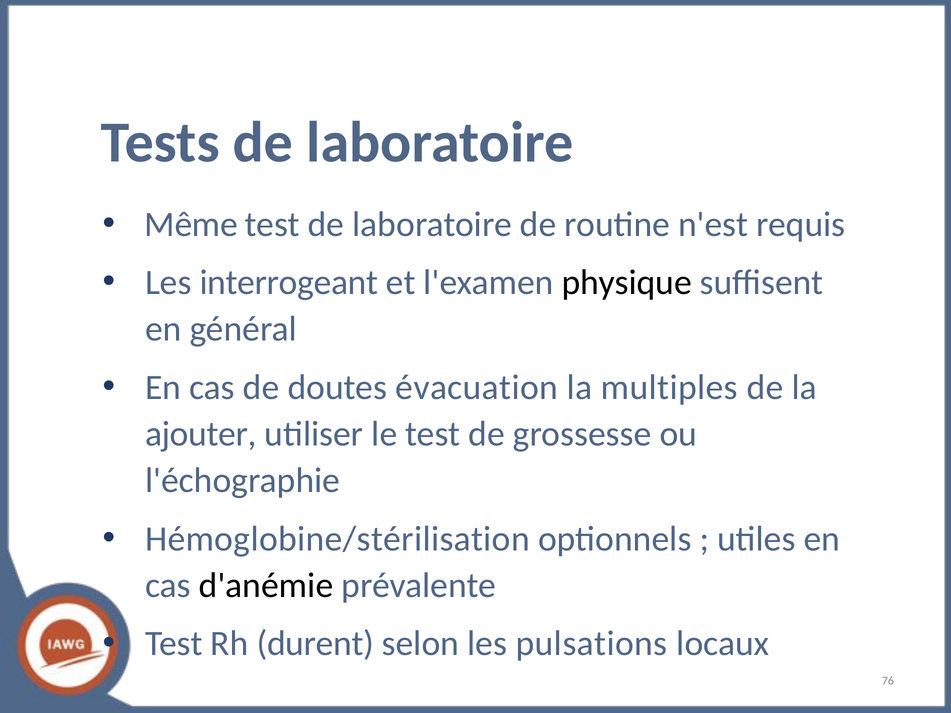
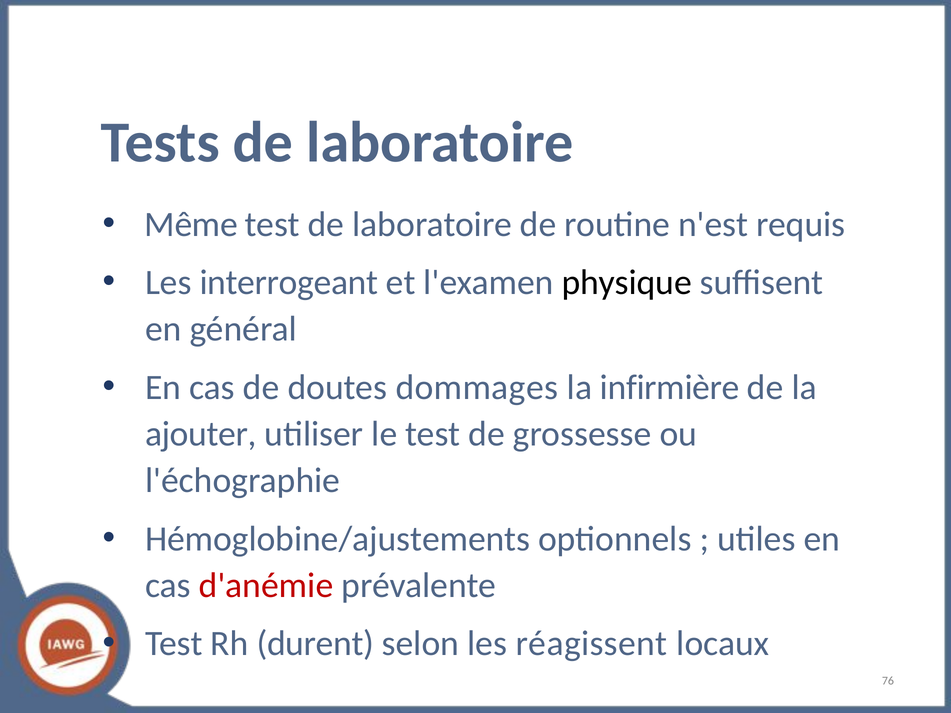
évacuation: évacuation -> dommages
multiples: multiples -> infirmière
Hémoglobine/stérilisation: Hémoglobine/stérilisation -> Hémoglobine/ajustements
d'anémie colour: black -> red
pulsations: pulsations -> réagissent
